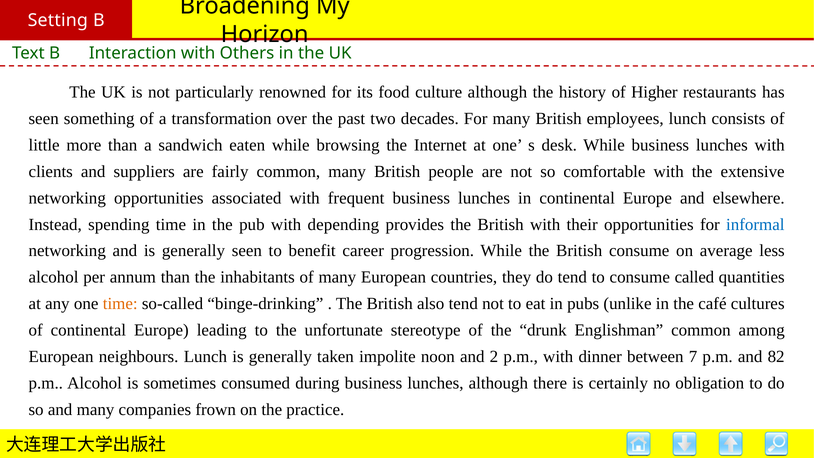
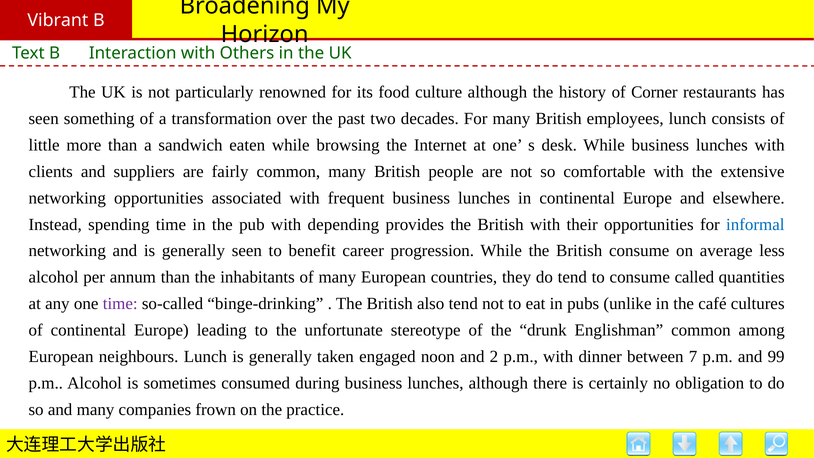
Setting: Setting -> Vibrant
Higher: Higher -> Corner
time at (120, 304) colour: orange -> purple
impolite: impolite -> engaged
82: 82 -> 99
